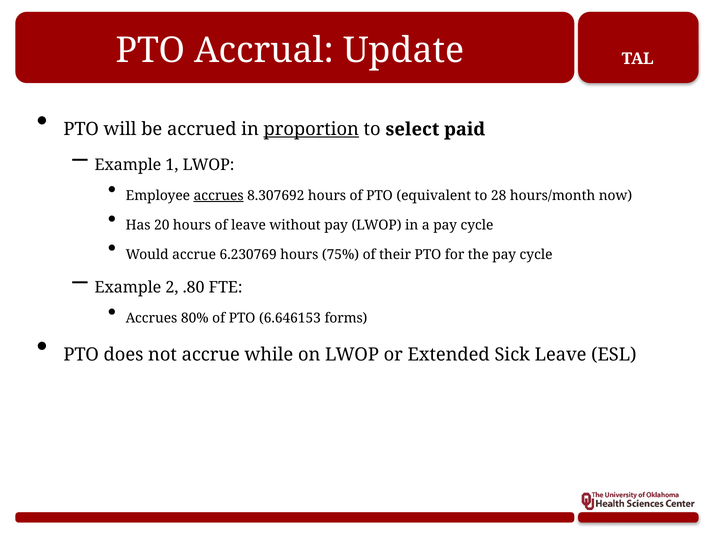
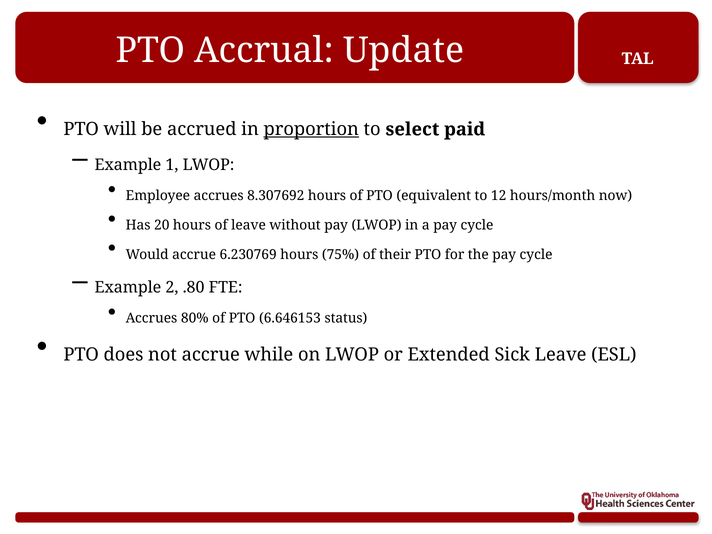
accrues at (219, 196) underline: present -> none
28: 28 -> 12
forms: forms -> status
